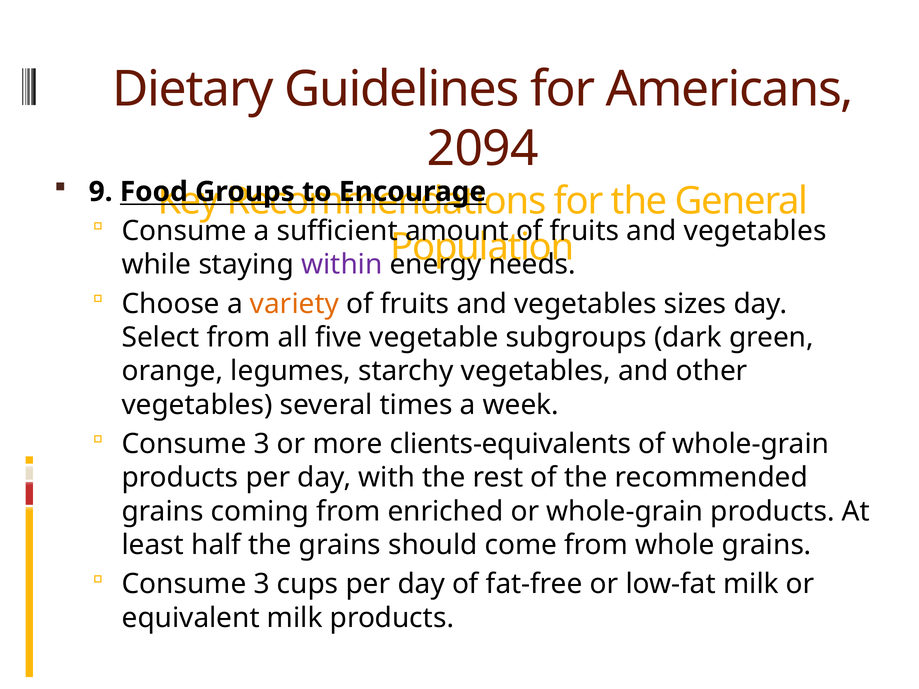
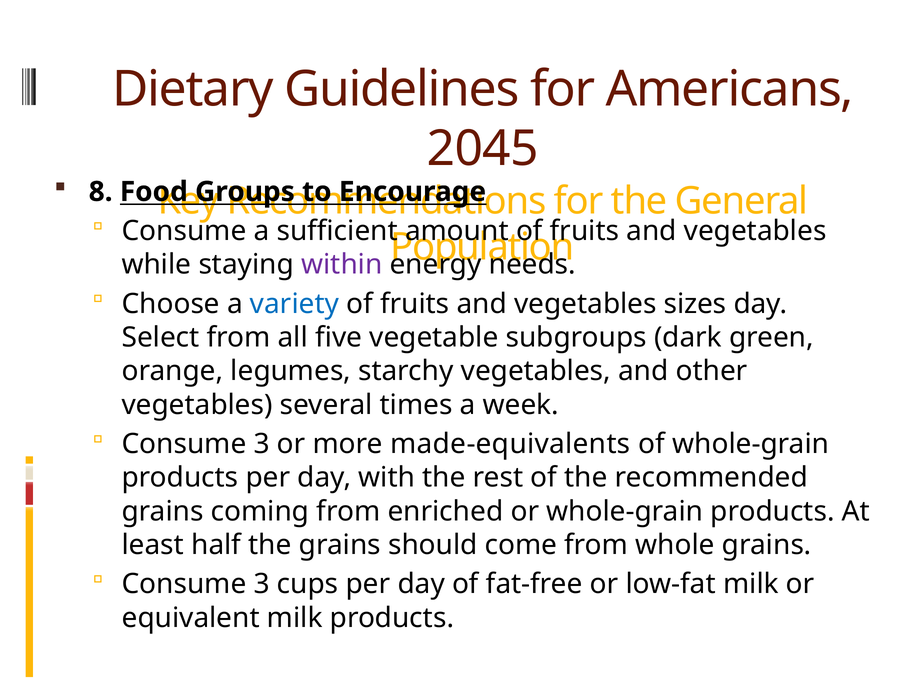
2094: 2094 -> 2045
9: 9 -> 8
variety colour: orange -> blue
clients-equivalents: clients-equivalents -> made-equivalents
